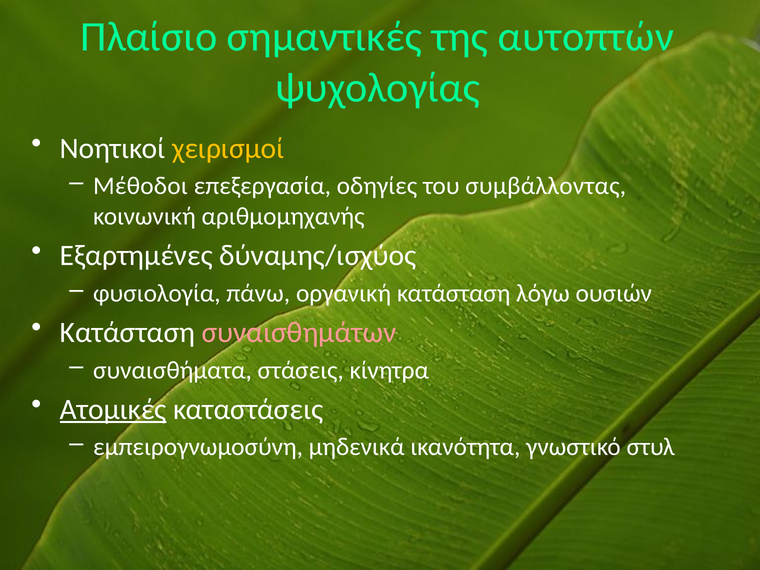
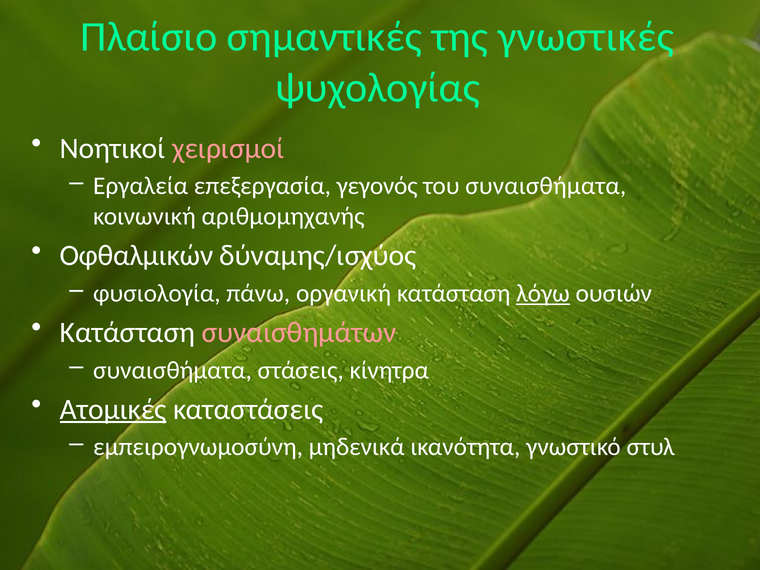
αυτοπτών: αυτοπτών -> γνωστικές
χειρισμοί colour: yellow -> pink
Μέθοδοι: Μέθοδοι -> Εργαλεία
οδηγίες: οδηγίες -> γεγονός
του συμβάλλοντας: συμβάλλοντας -> συναισθήματα
Εξαρτημένες: Εξαρτημένες -> Οφθαλμικών
λόγω underline: none -> present
